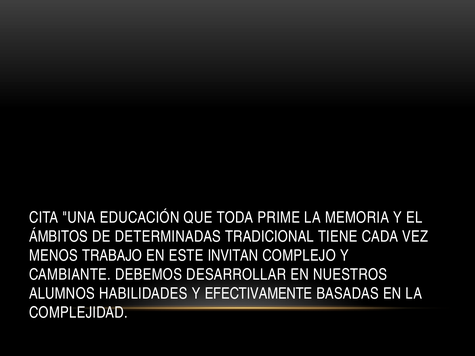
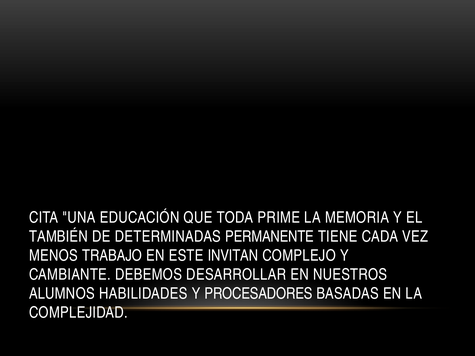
ÁMBITOS: ÁMBITOS -> TAMBIÉN
TRADICIONAL: TRADICIONAL -> PERMANENTE
EFECTIVAMENTE: EFECTIVAMENTE -> PROCESADORES
